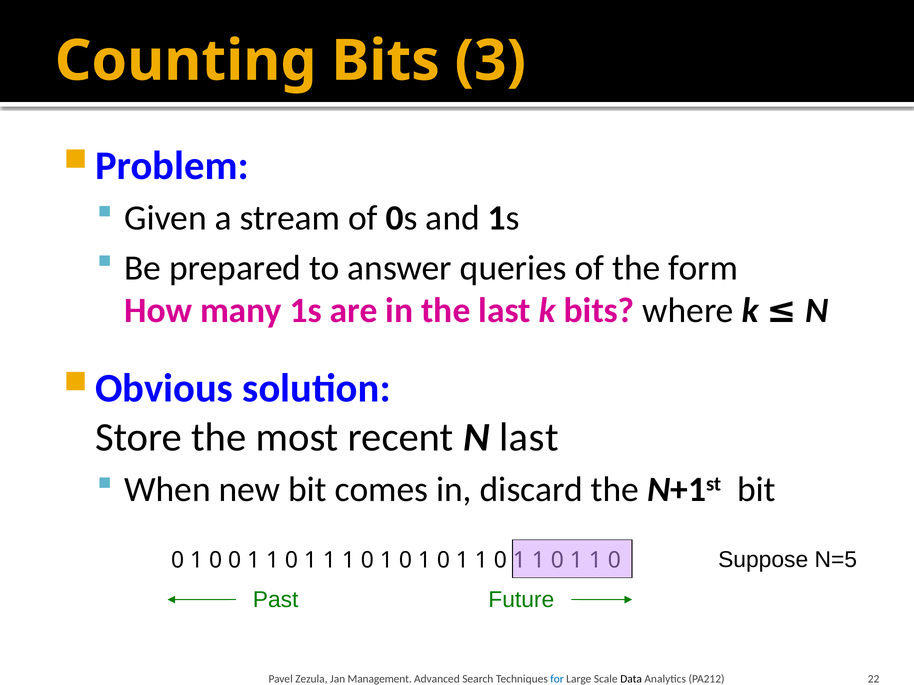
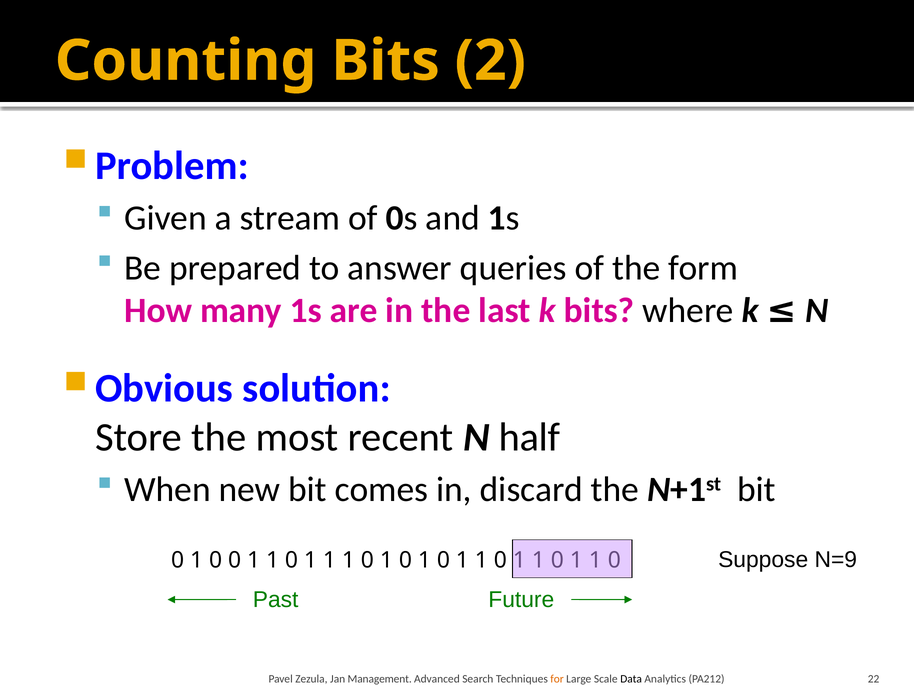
3: 3 -> 2
N last: last -> half
N=5: N=5 -> N=9
for colour: blue -> orange
